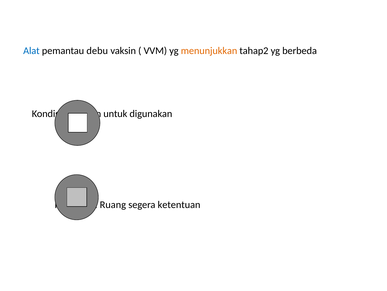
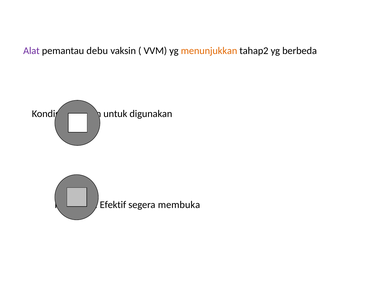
Alat colour: blue -> purple
Ruang: Ruang -> Efektif
ketentuan: ketentuan -> membuka
